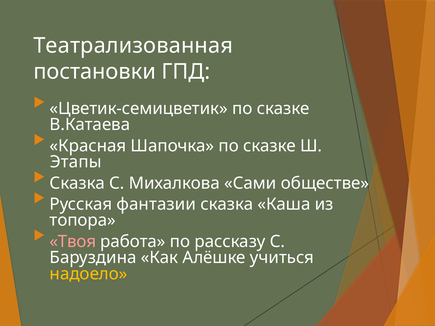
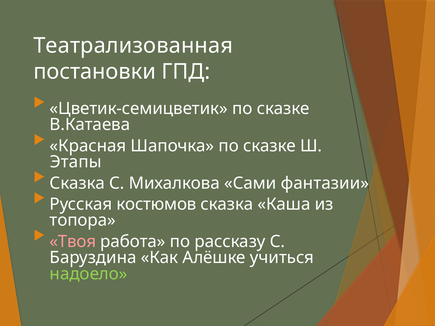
обществе: обществе -> фантазии
фантазии: фантазии -> костюмов
надоело colour: yellow -> light green
